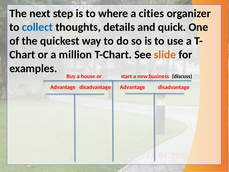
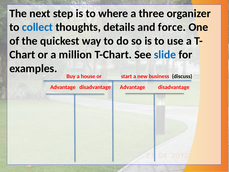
cities: cities -> three
quick: quick -> force
slide colour: orange -> blue
